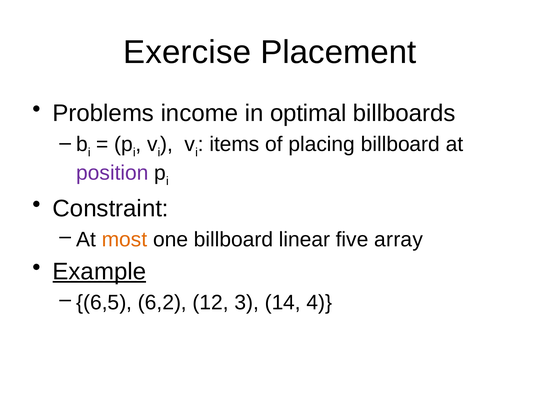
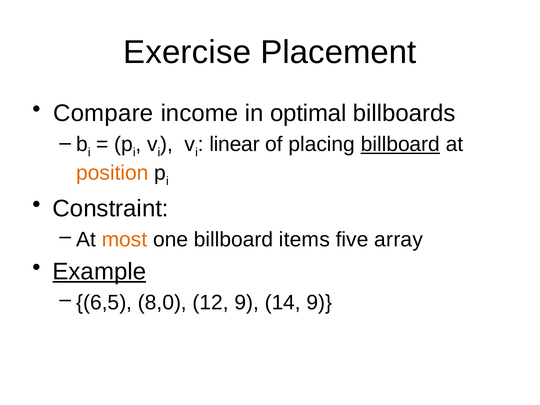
Problems: Problems -> Compare
items: items -> linear
billboard at (400, 144) underline: none -> present
position colour: purple -> orange
linear: linear -> items
6,2: 6,2 -> 8,0
12 3: 3 -> 9
14 4: 4 -> 9
